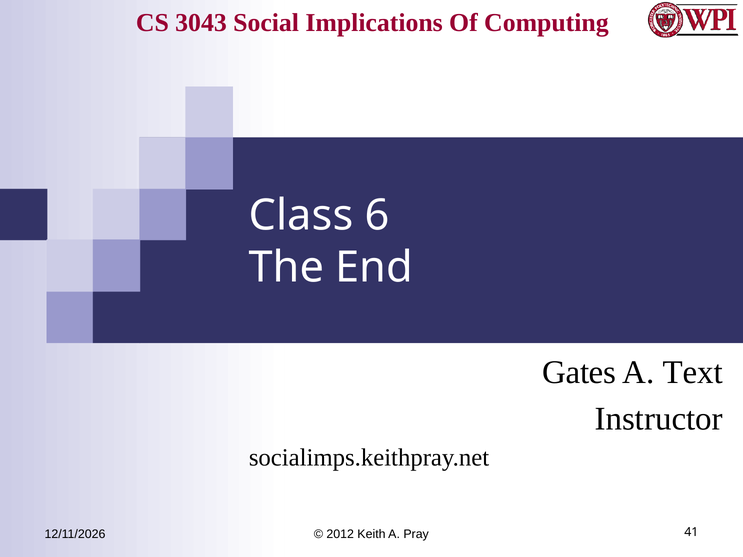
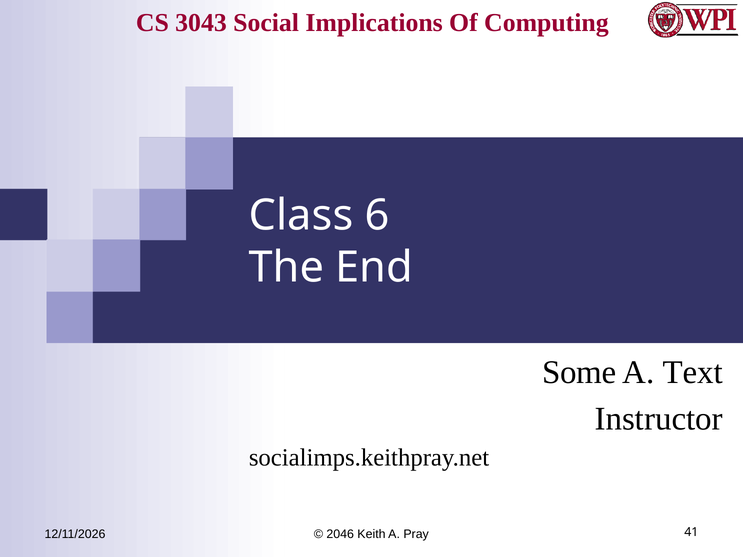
Gates: Gates -> Some
2012: 2012 -> 2046
